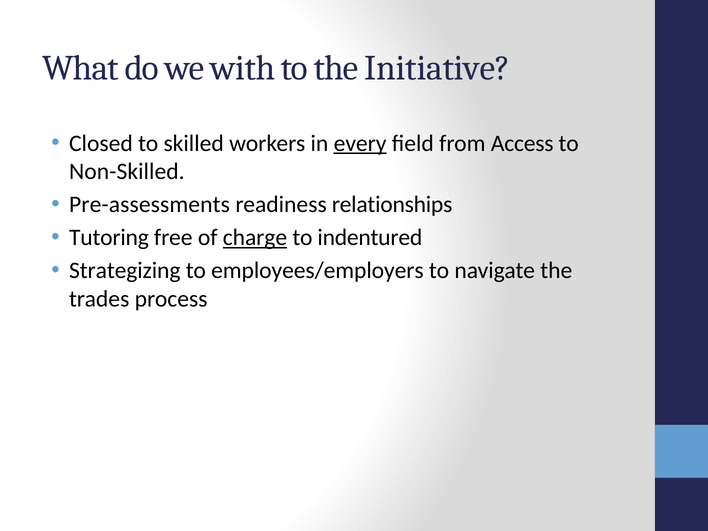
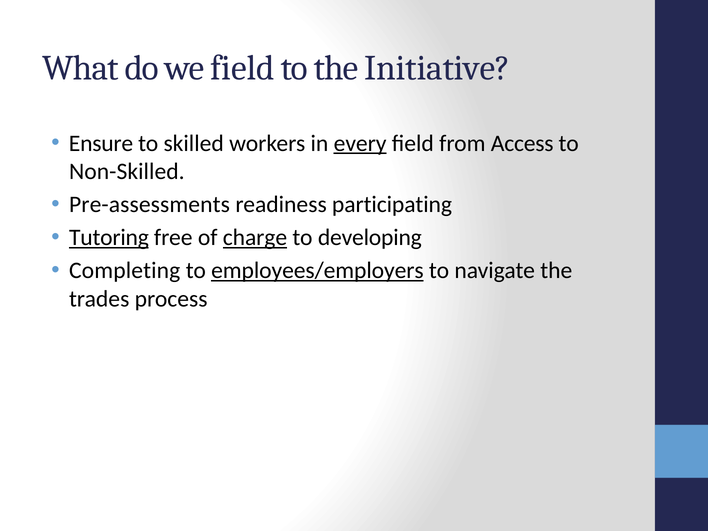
we with: with -> field
Closed: Closed -> Ensure
relationships: relationships -> participating
Tutoring underline: none -> present
indentured: indentured -> developing
Strategizing: Strategizing -> Completing
employees/employers underline: none -> present
